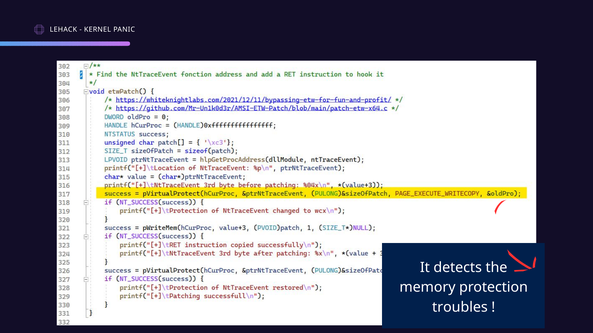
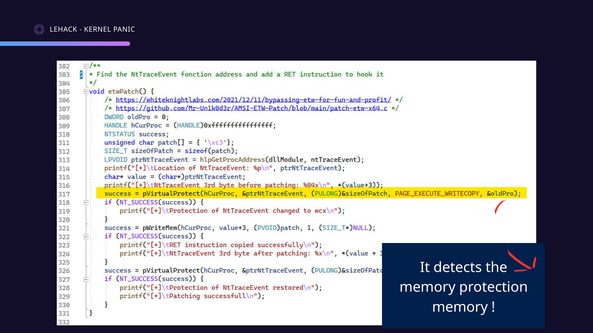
troubles at (460, 308): troubles -> memory
